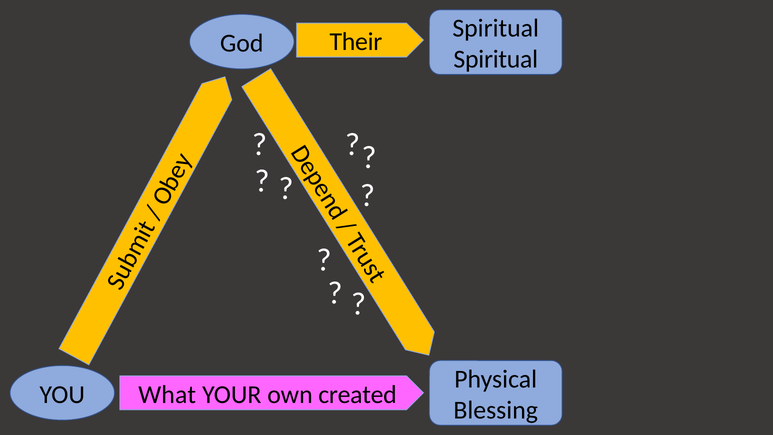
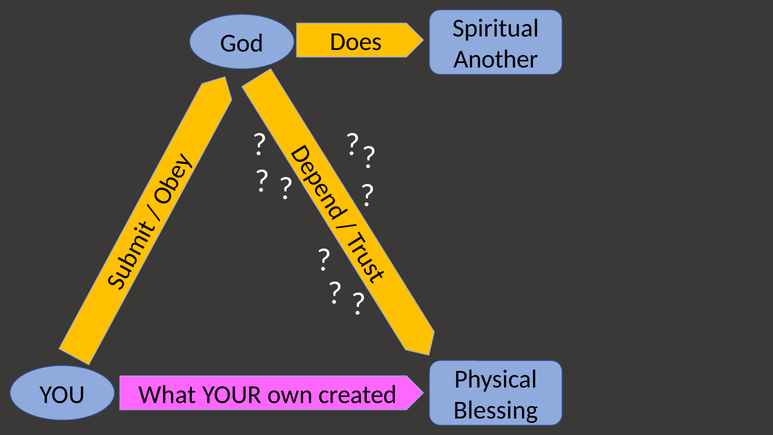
Their: Their -> Does
Spiritual at (496, 59): Spiritual -> Another
